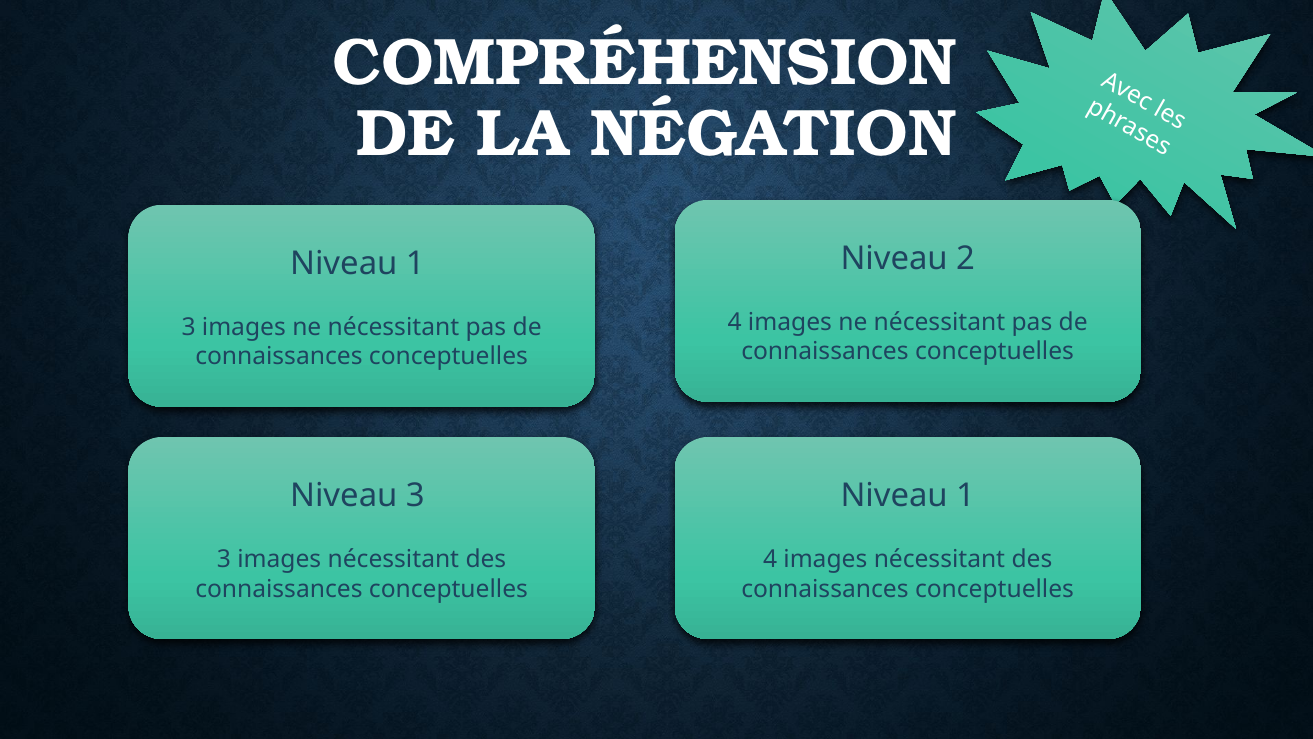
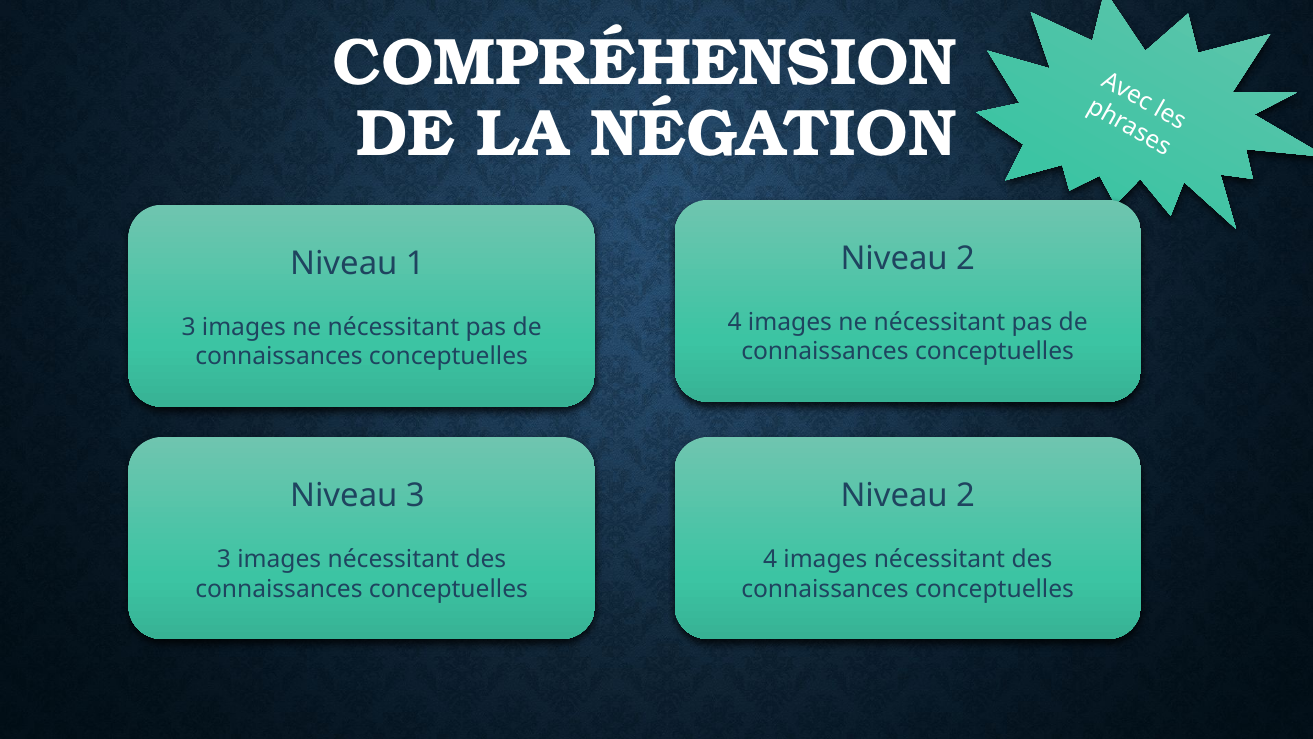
1 at (966, 496): 1 -> 2
